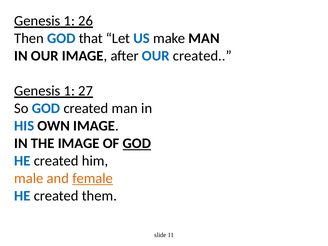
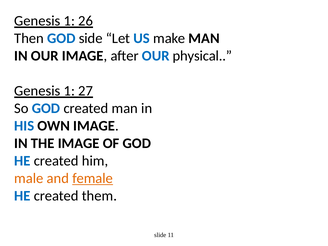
that: that -> side
OUR created: created -> physical
GOD at (137, 143) underline: present -> none
